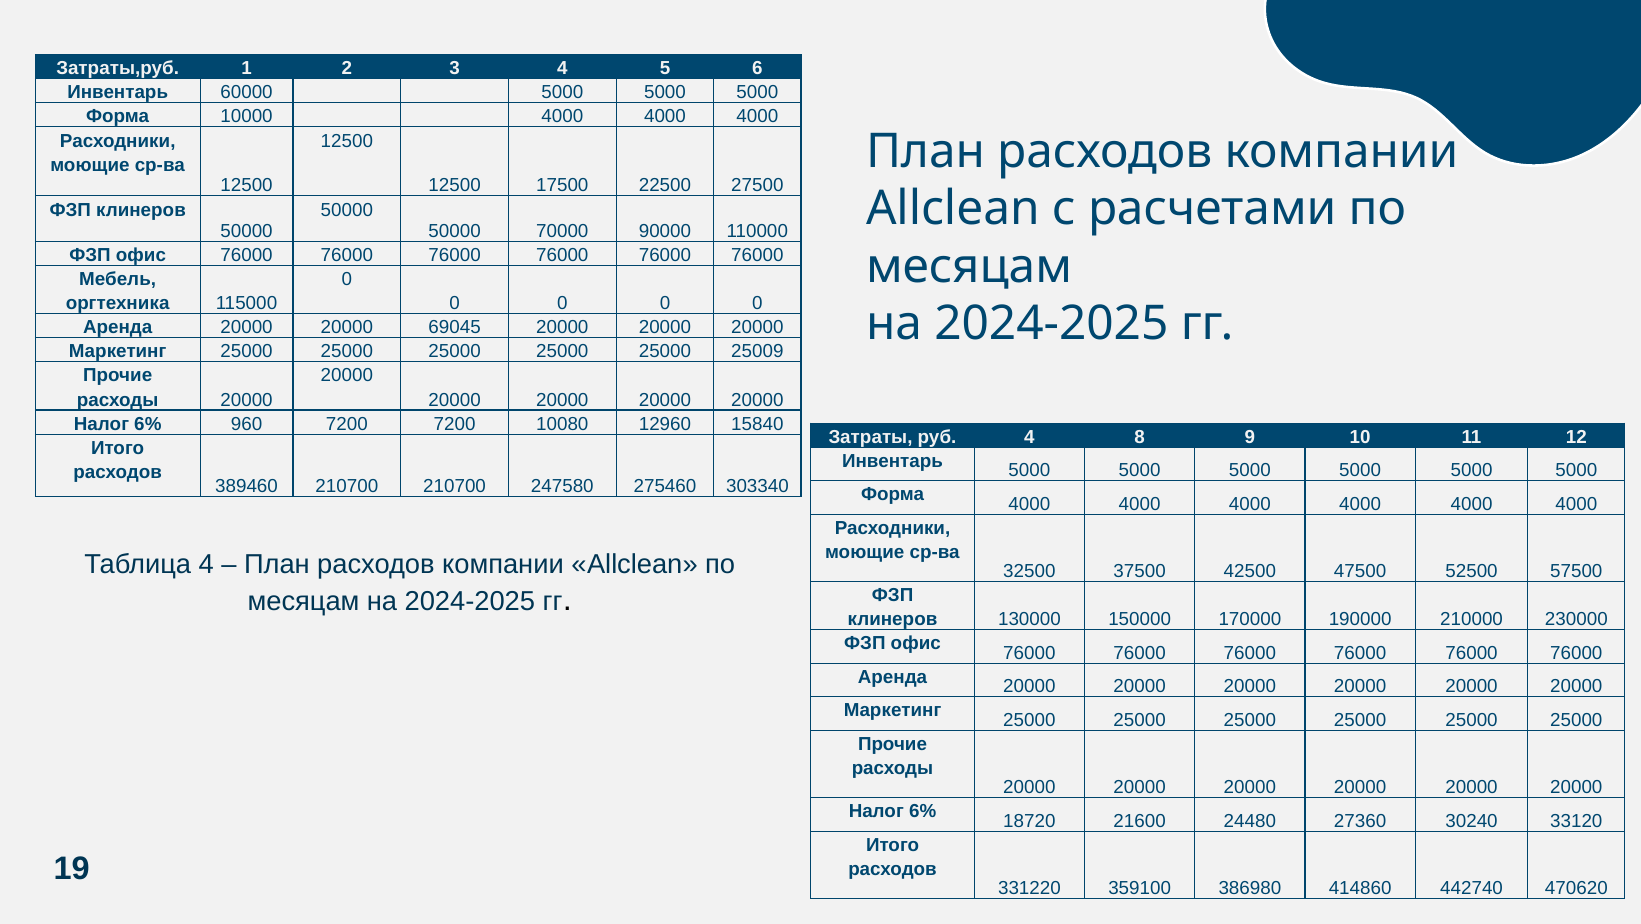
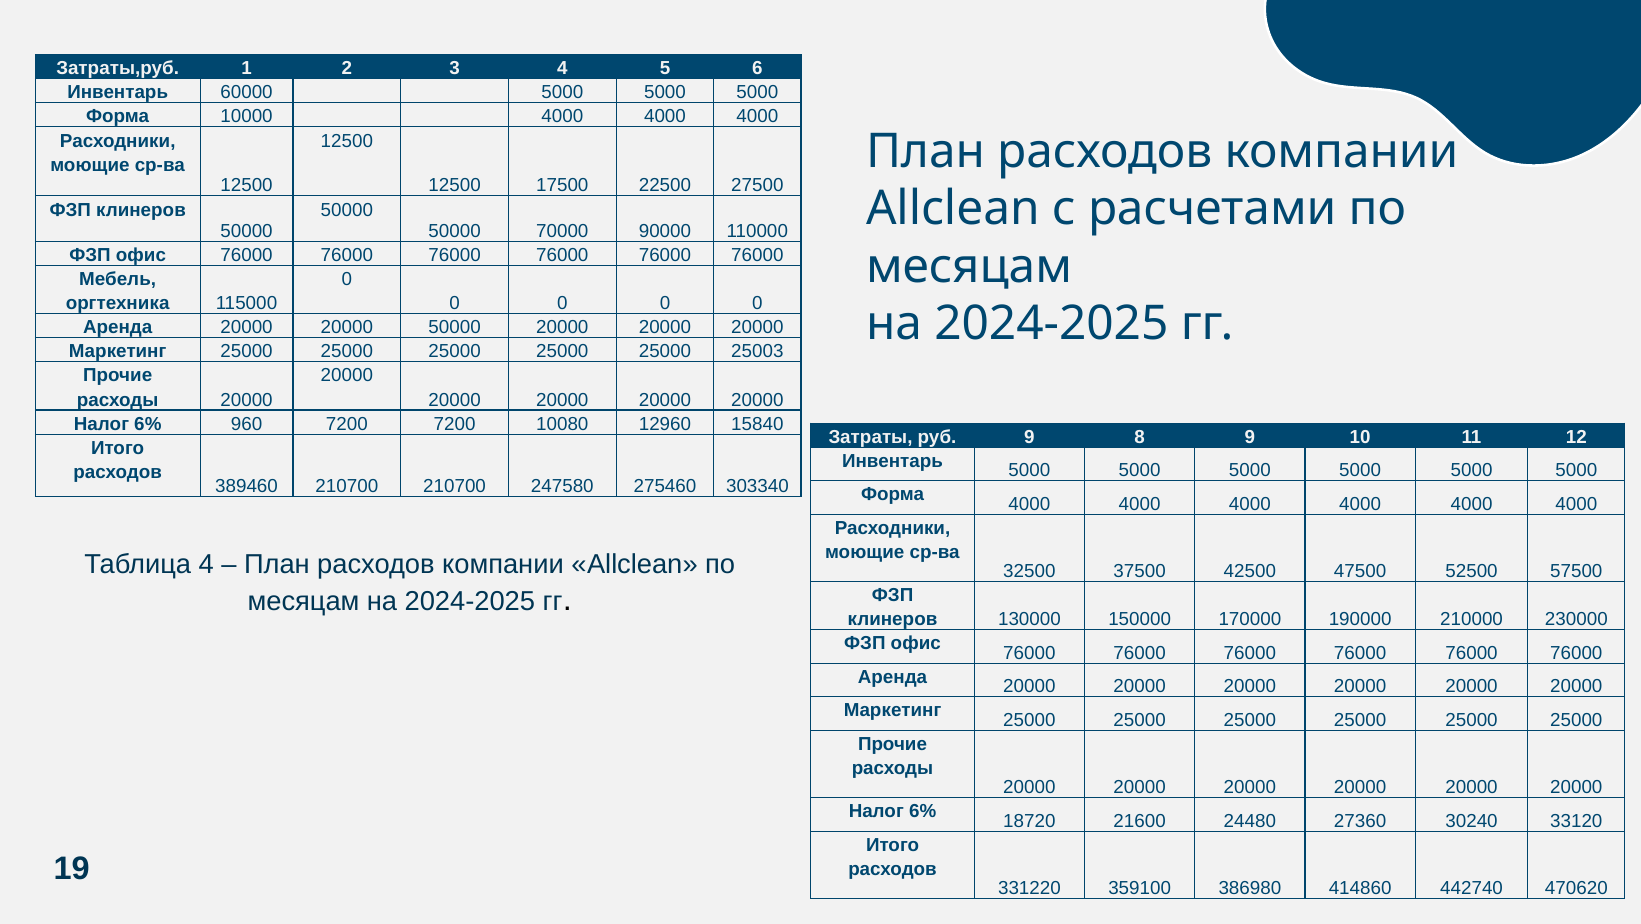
20000 69045: 69045 -> 50000
25009: 25009 -> 25003
руб 4: 4 -> 9
